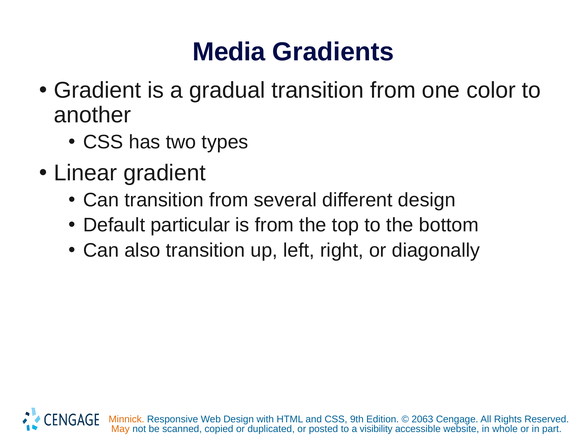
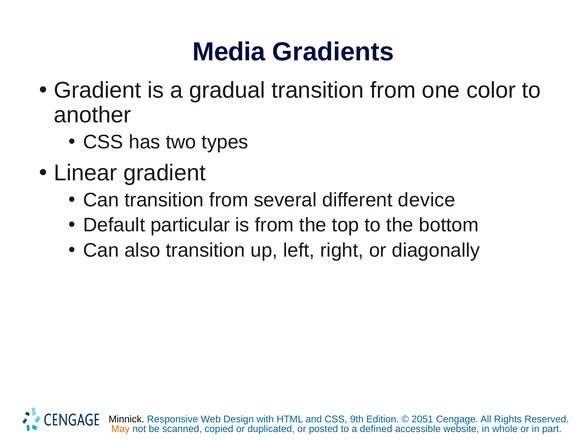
different design: design -> device
Minnick colour: orange -> black
2063: 2063 -> 2051
visibility: visibility -> defined
